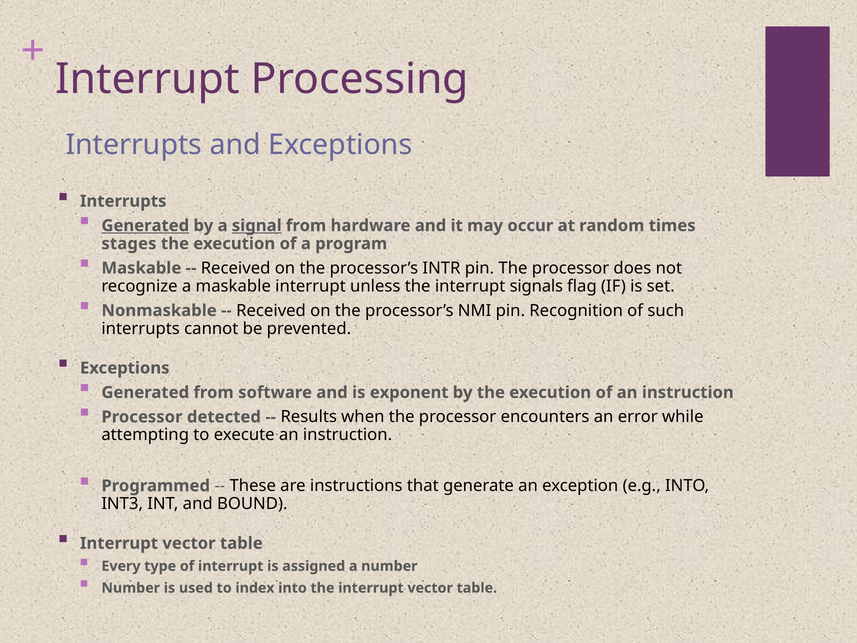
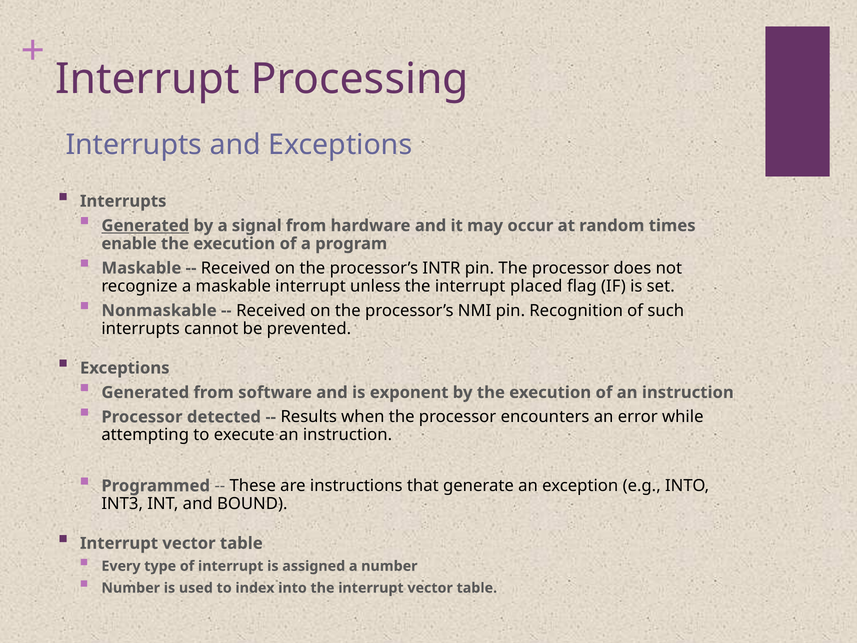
signal underline: present -> none
stages: stages -> enable
signals: signals -> placed
